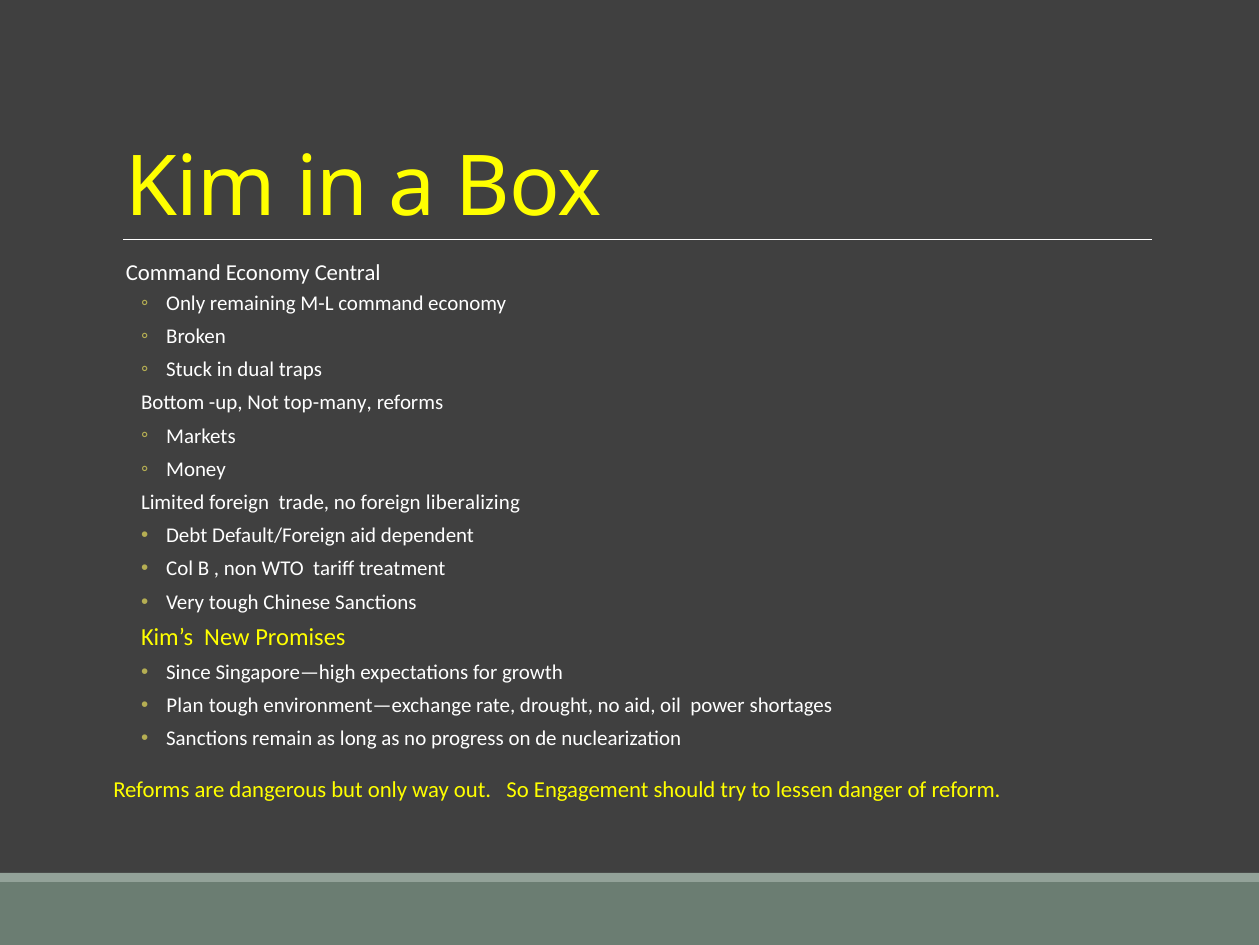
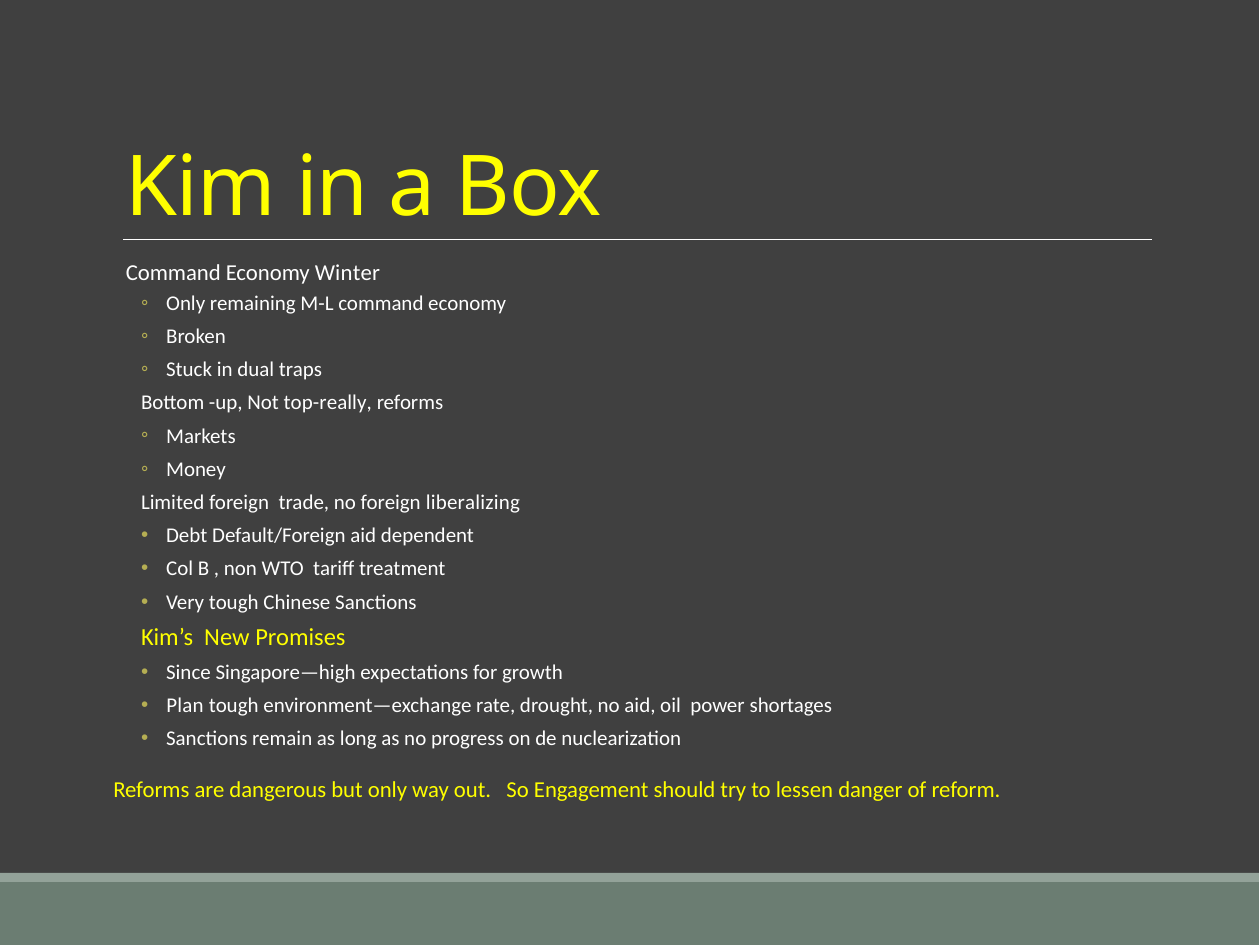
Central: Central -> Winter
top-many: top-many -> top-really
